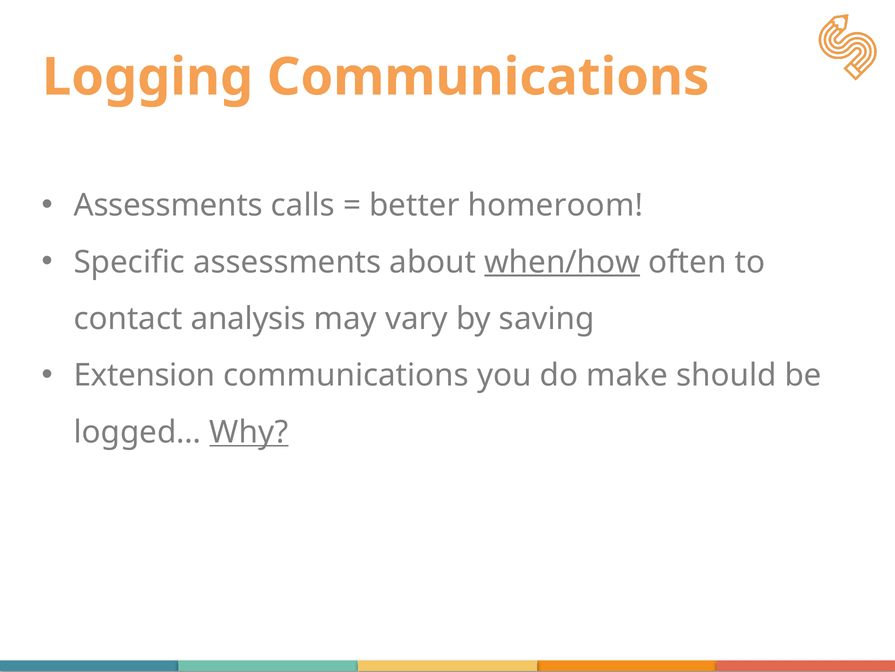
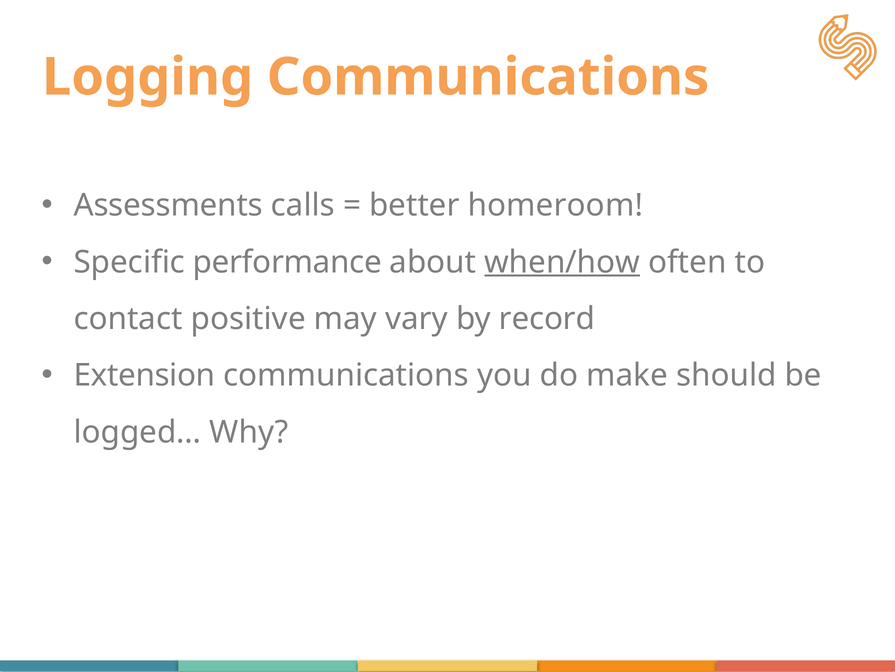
Specific assessments: assessments -> performance
analysis: analysis -> positive
saving: saving -> record
Why underline: present -> none
